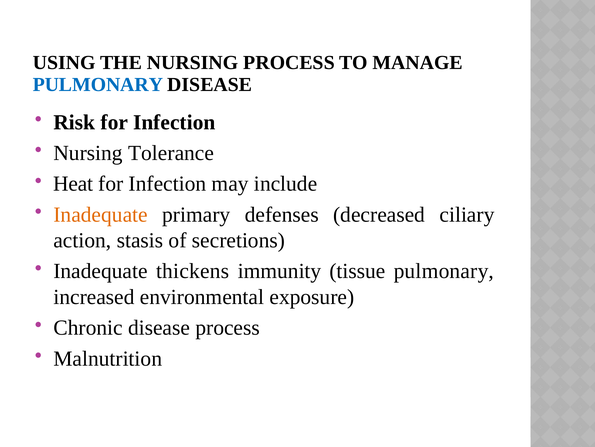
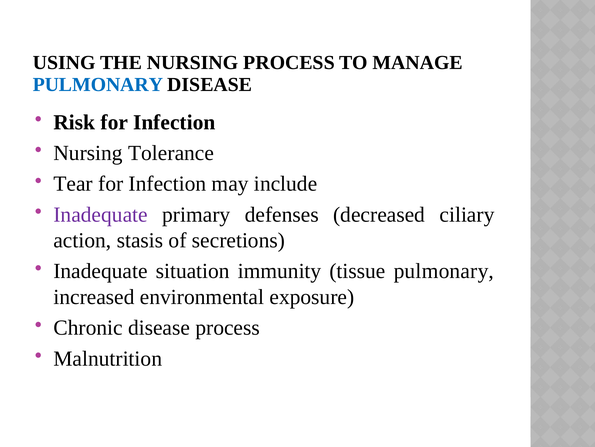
Heat: Heat -> Tear
Inadequate at (101, 214) colour: orange -> purple
thickens: thickens -> situation
